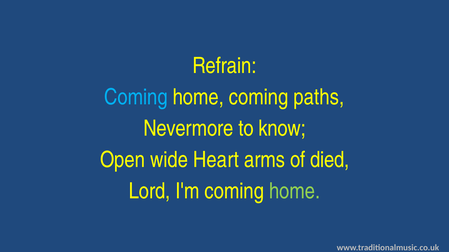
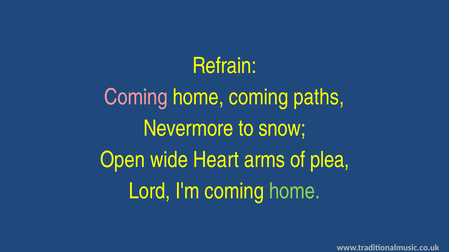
Coming at (136, 97) colour: light blue -> pink
know: know -> snow
died: died -> plea
